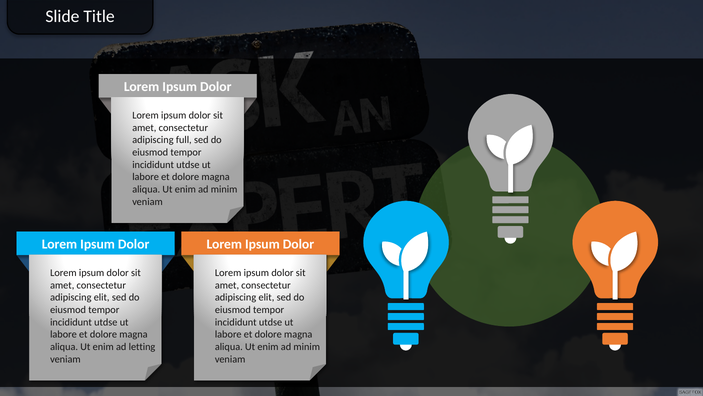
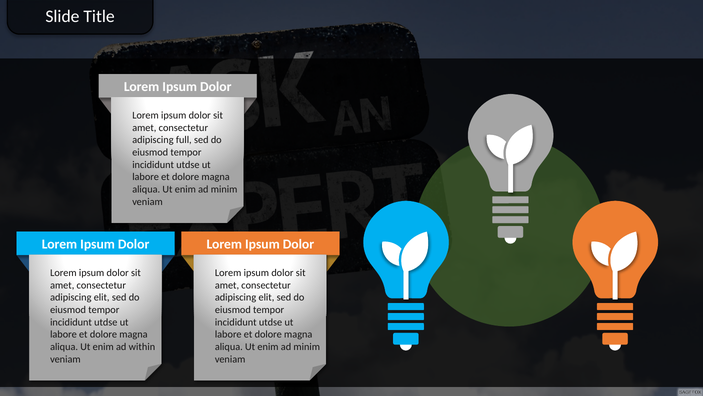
letting: letting -> within
